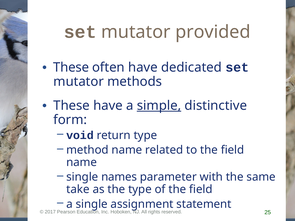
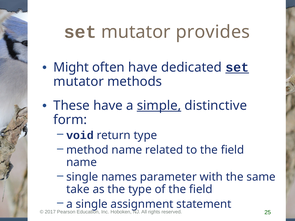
provided: provided -> provides
These at (71, 67): These -> Might
set at (237, 67) underline: none -> present
